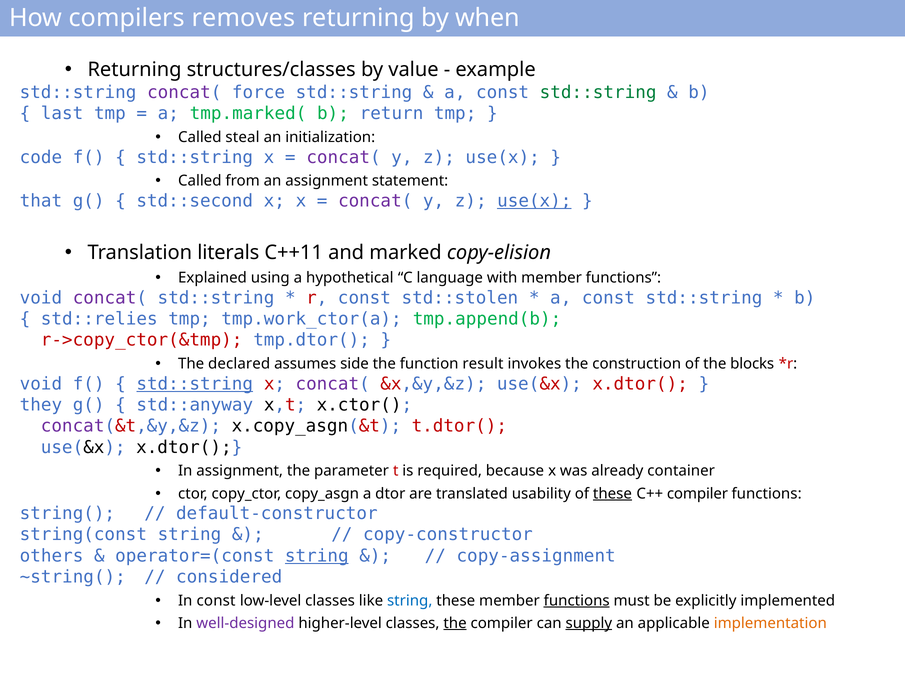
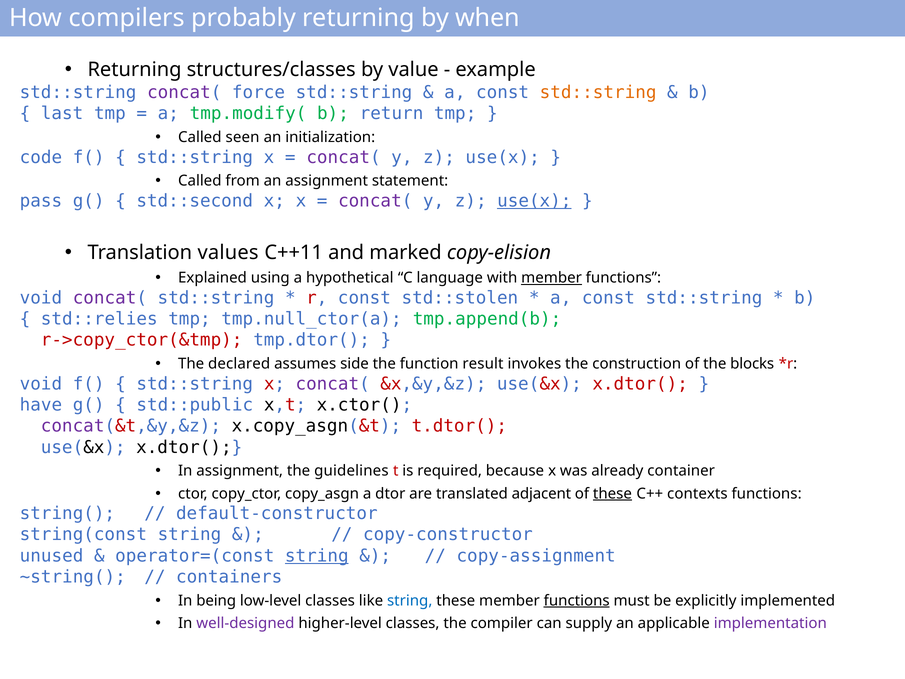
removes: removes -> probably
std::string at (598, 92) colour: green -> orange
tmp.marked(: tmp.marked( -> tmp.modify(
steal: steal -> seen
that: that -> pass
literals: literals -> values
member at (552, 278) underline: none -> present
tmp.work_ctor(a: tmp.work_ctor(a -> tmp.null_ctor(a
std::string at (195, 384) underline: present -> none
they: they -> have
std::anyway: std::anyway -> std::public
parameter: parameter -> guidelines
usability: usability -> adjacent
C++ compiler: compiler -> contexts
others: others -> unused
considered: considered -> containers
In const: const -> being
the at (455, 623) underline: present -> none
supply underline: present -> none
implementation colour: orange -> purple
